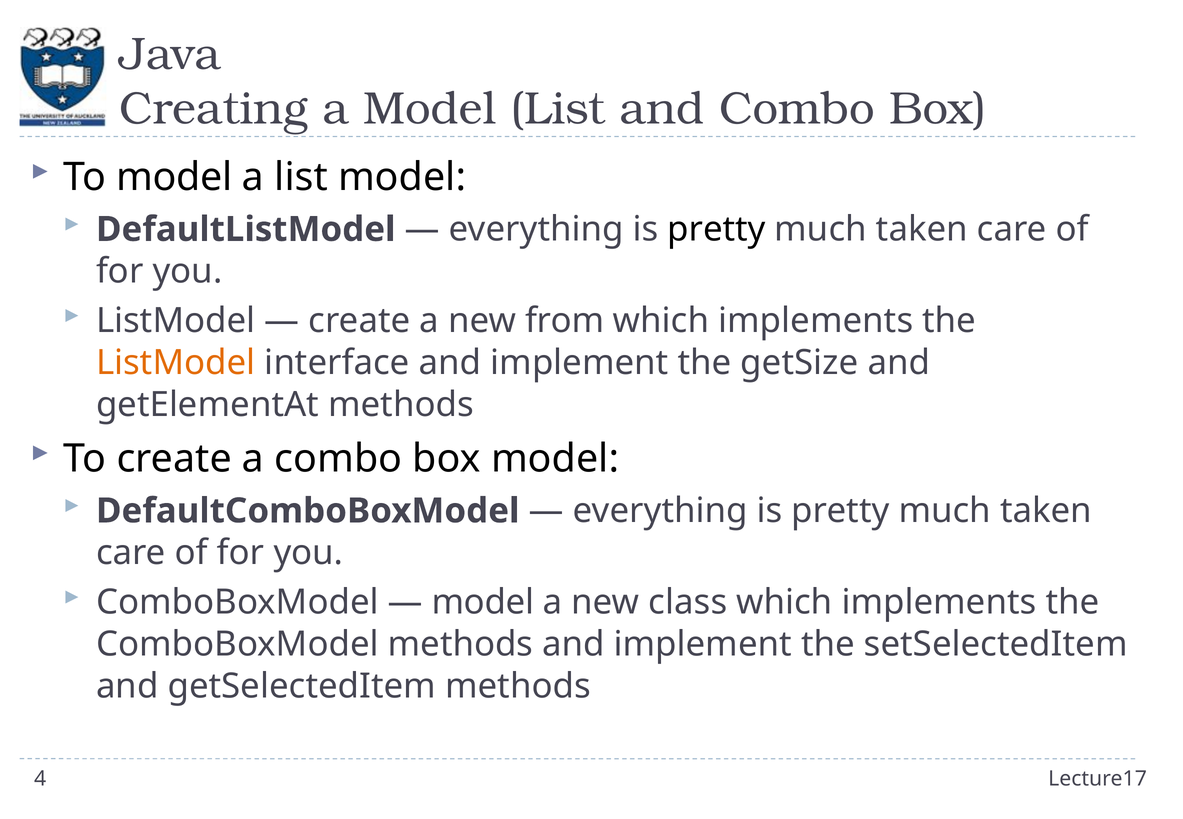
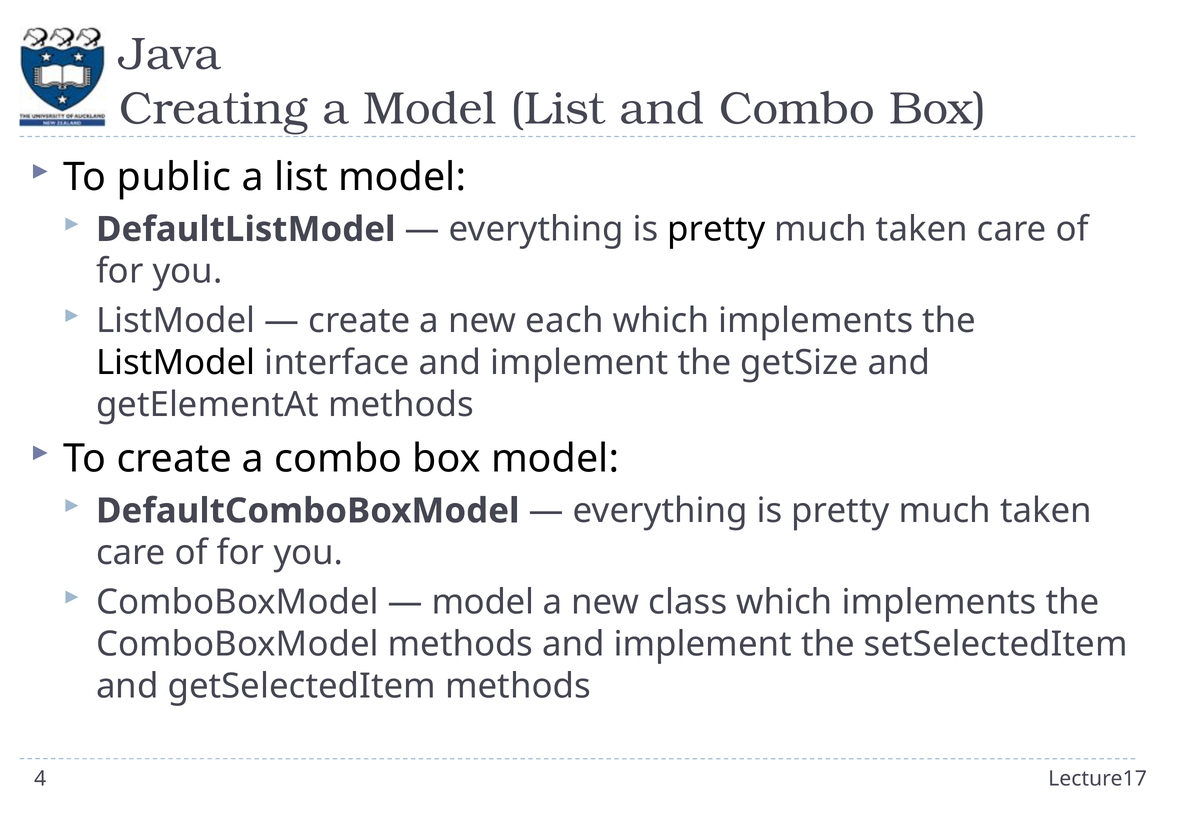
To model: model -> public
from: from -> each
ListModel at (176, 363) colour: orange -> black
